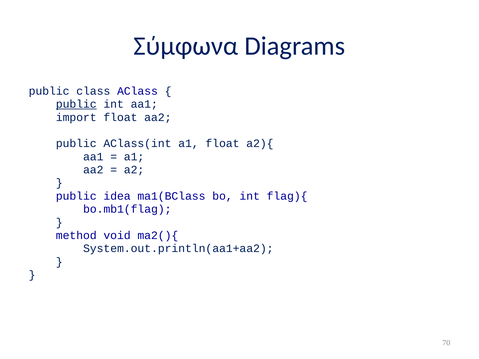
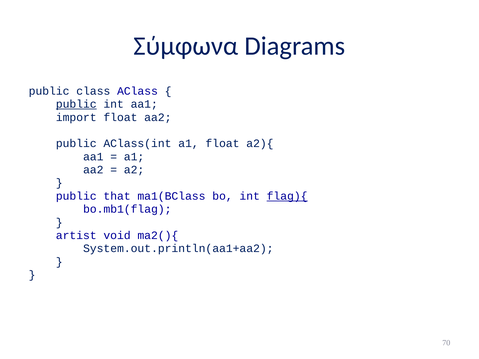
idea: idea -> that
flag){ underline: none -> present
method: method -> artist
